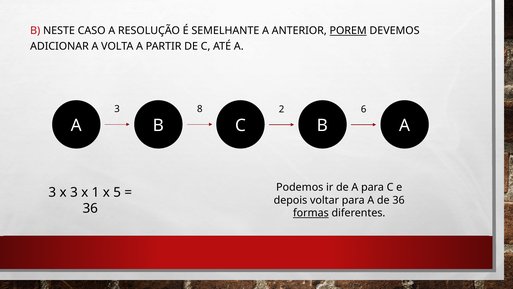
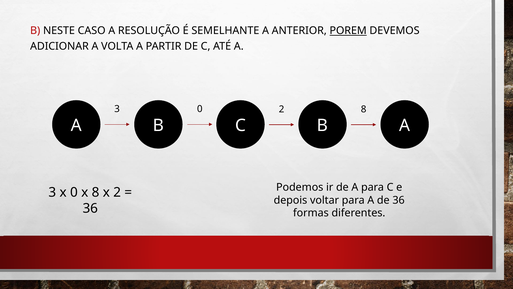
3 8: 8 -> 0
2 6: 6 -> 8
x 3: 3 -> 0
x 1: 1 -> 8
x 5: 5 -> 2
formas underline: present -> none
